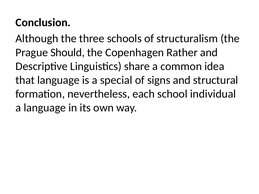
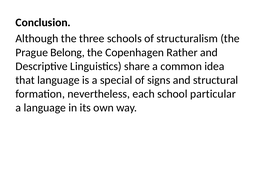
Should: Should -> Belong
individual: individual -> particular
